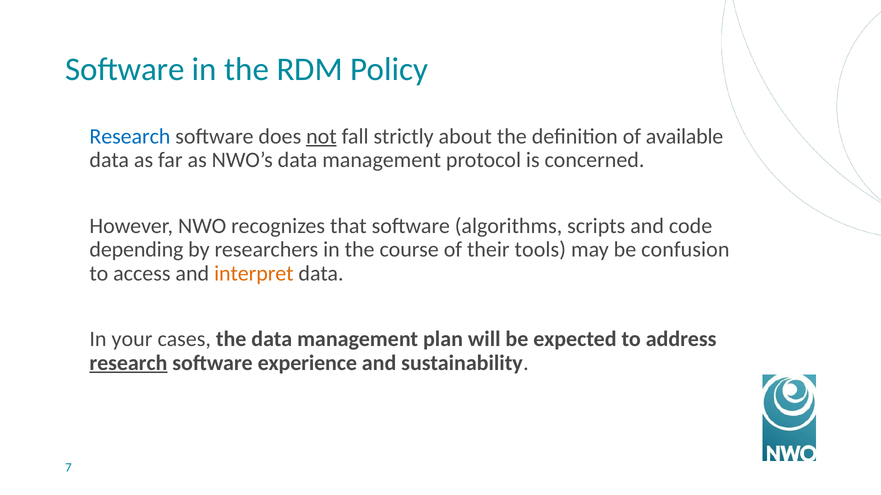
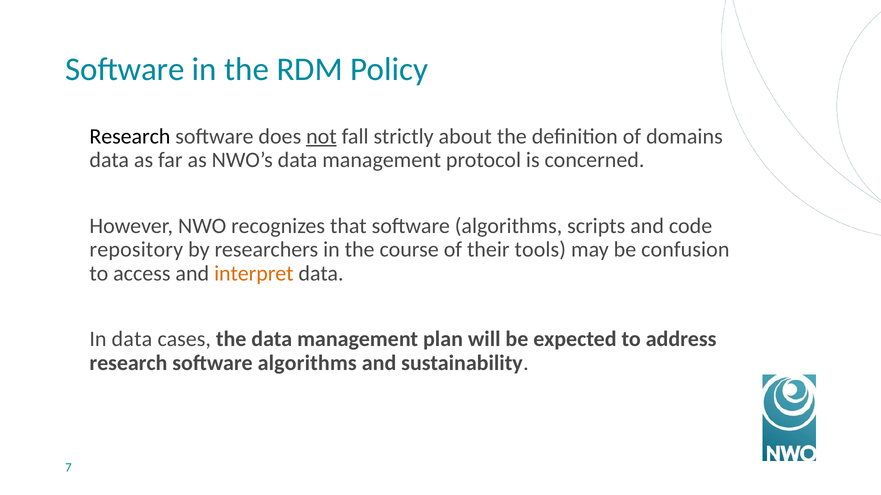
Research at (130, 136) colour: blue -> black
available: available -> domains
depending: depending -> repository
In your: your -> data
research at (128, 363) underline: present -> none
experience at (307, 363): experience -> algorithms
